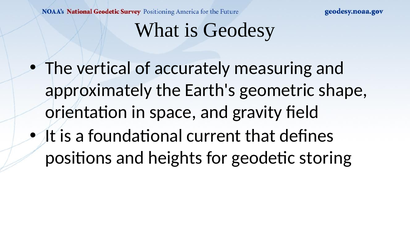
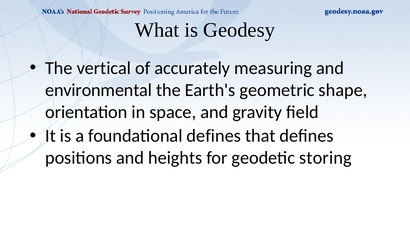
approximately: approximately -> environmental
foundational current: current -> defines
